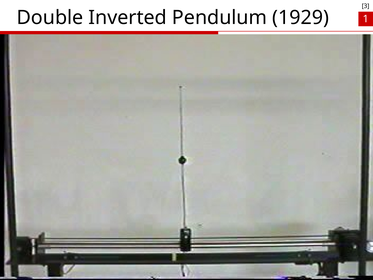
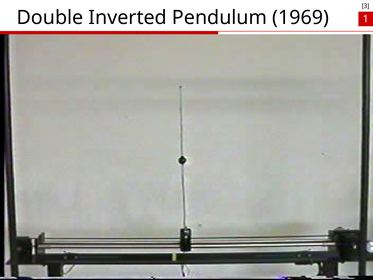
1929: 1929 -> 1969
